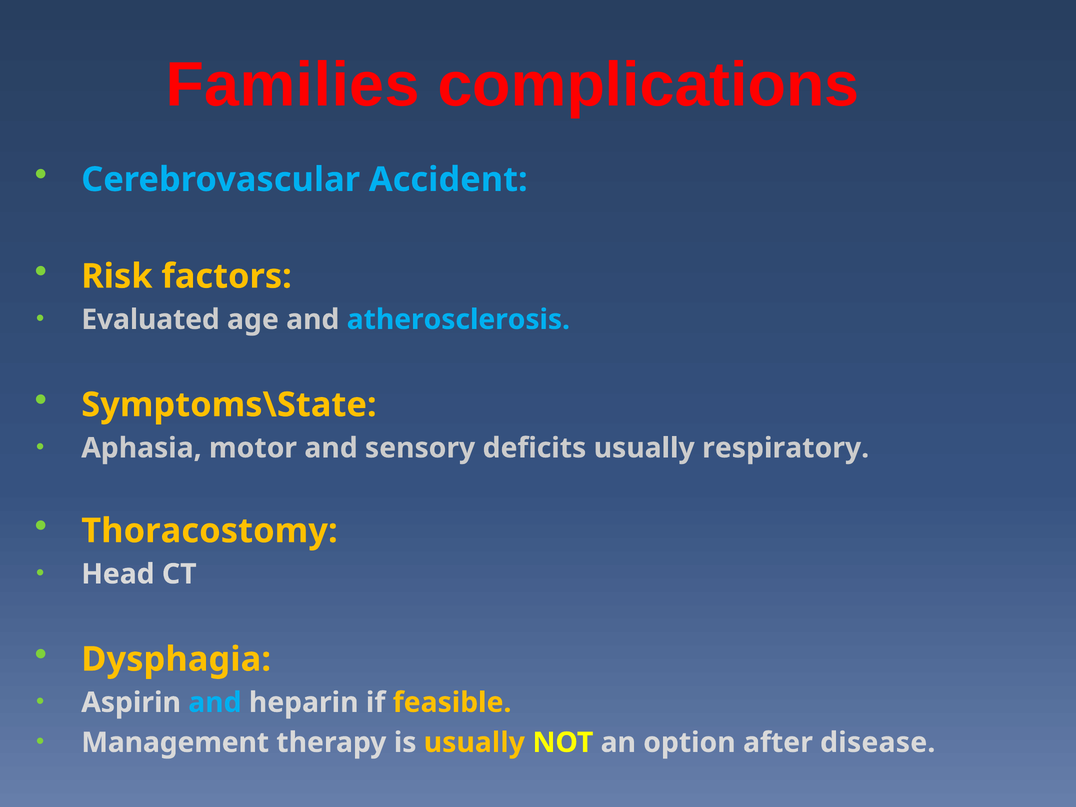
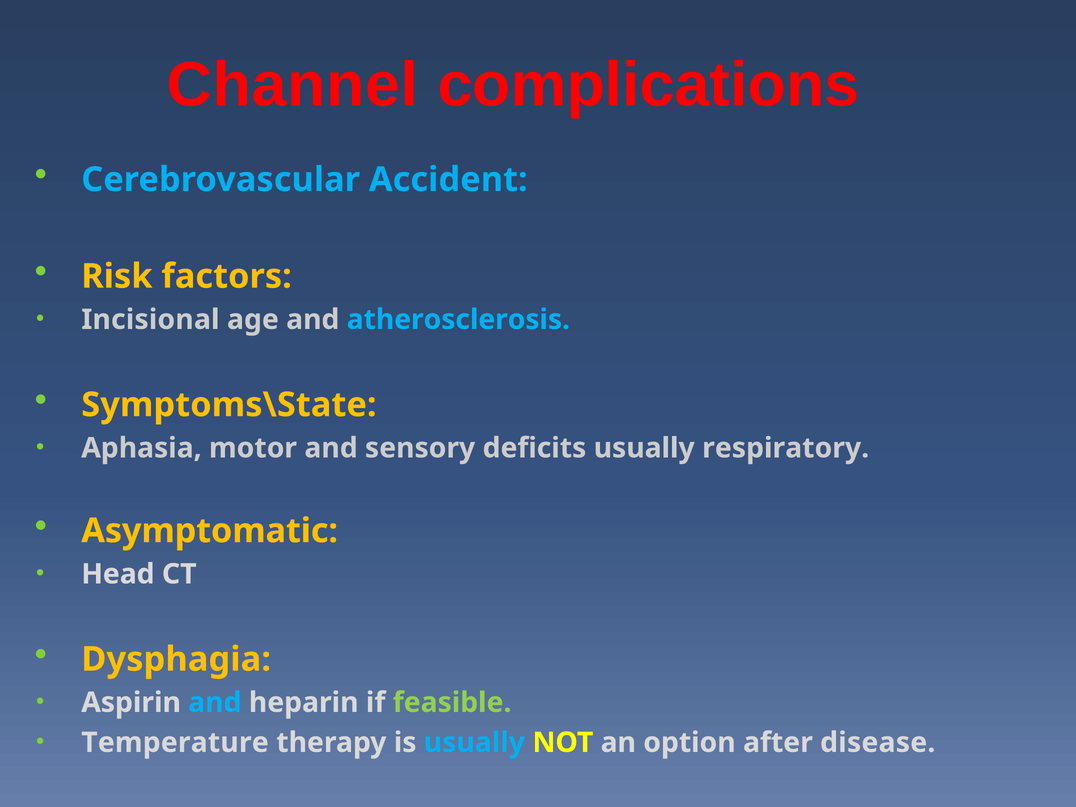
Families: Families -> Channel
Evaluated: Evaluated -> Incisional
Thoracostomy: Thoracostomy -> Asymptomatic
feasible colour: yellow -> light green
Management: Management -> Temperature
usually at (474, 743) colour: yellow -> light blue
